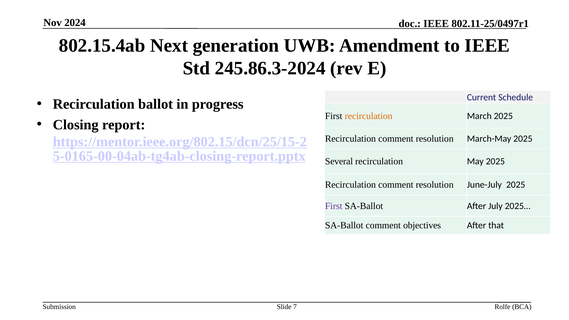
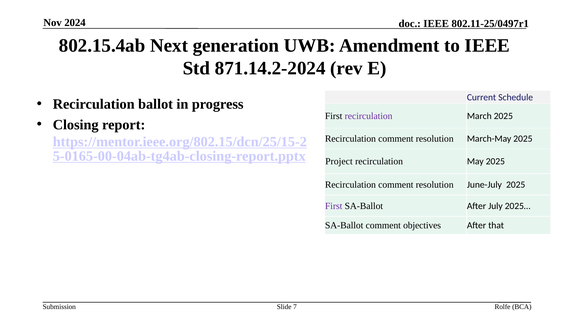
245.86.3-2024: 245.86.3-2024 -> 871.14.2-2024
recirculation at (369, 116) colour: orange -> purple
Several: Several -> Project
